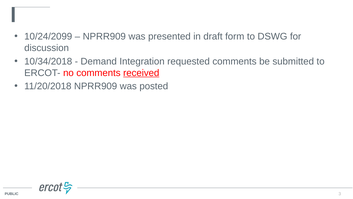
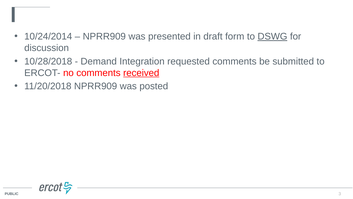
10/24/2099: 10/24/2099 -> 10/24/2014
DSWG underline: none -> present
10/34/2018: 10/34/2018 -> 10/28/2018
